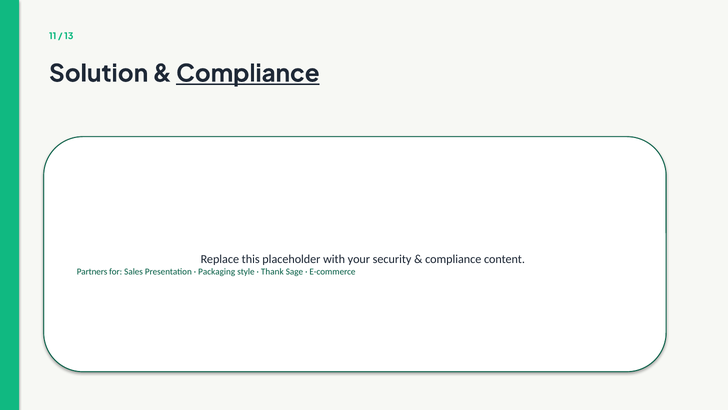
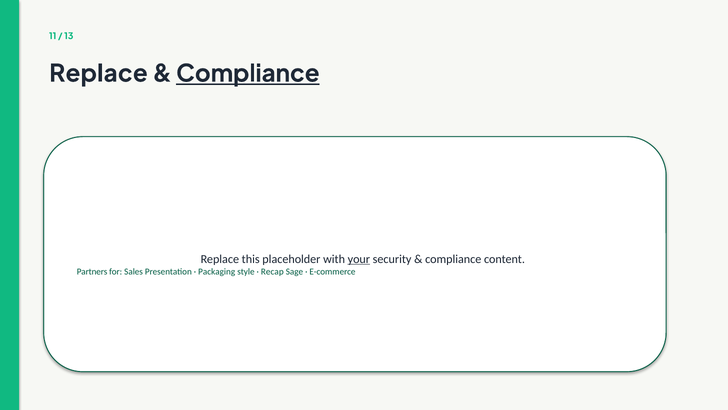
Solution at (99, 74): Solution -> Replace
your underline: none -> present
Thank: Thank -> Recap
